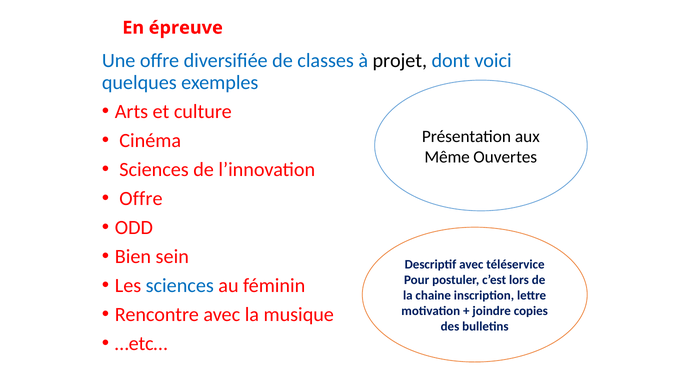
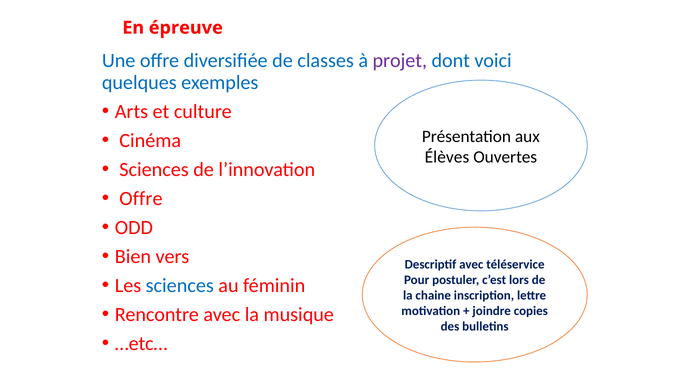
projet colour: black -> purple
Même: Même -> Élèves
sein: sein -> vers
